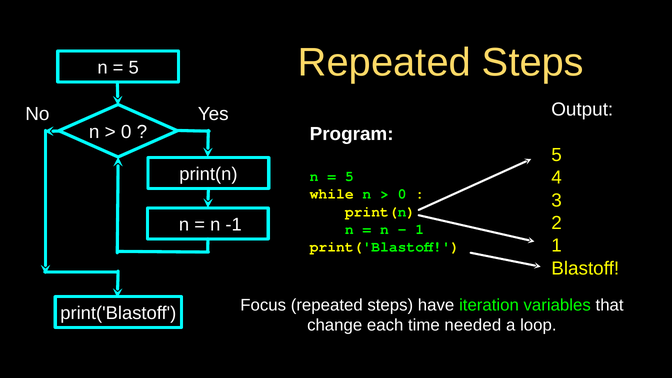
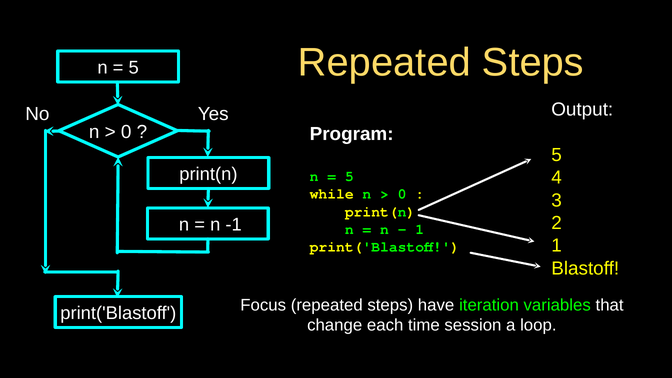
needed: needed -> session
